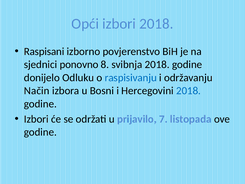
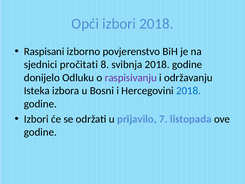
ponovno: ponovno -> pročitati
raspisivanju colour: blue -> purple
Način: Način -> Isteka
